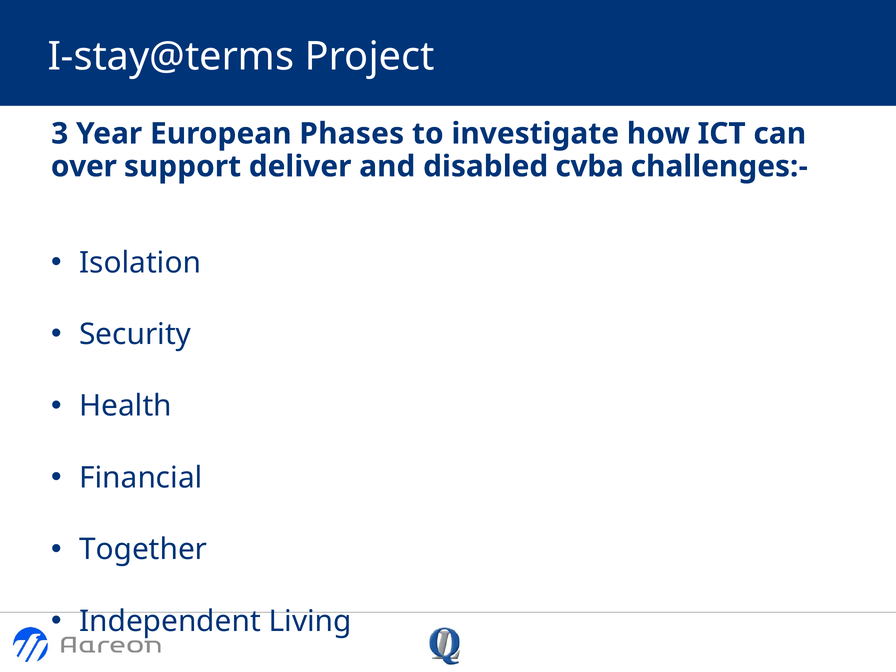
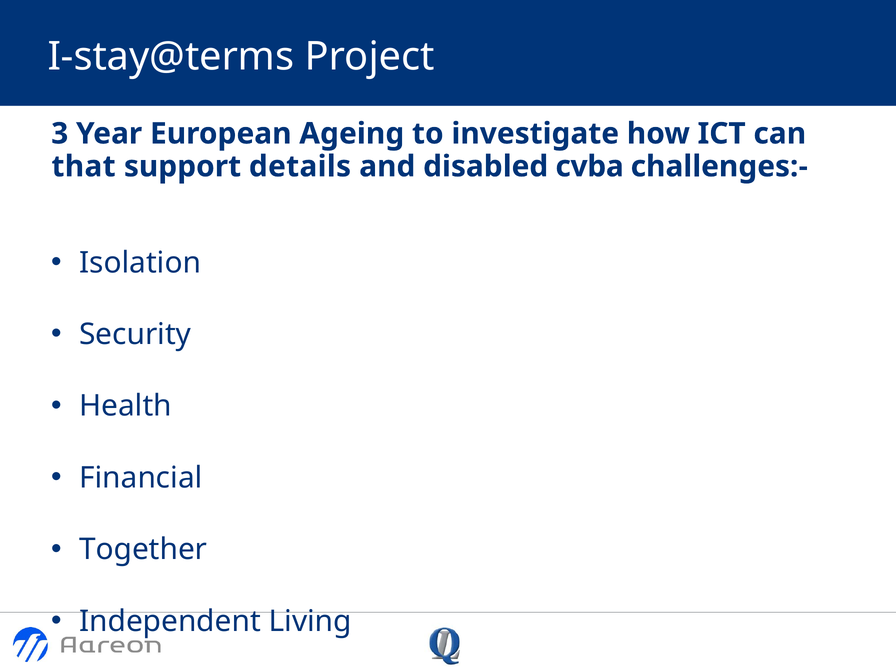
Phases: Phases -> Ageing
over: over -> that
deliver: deliver -> details
